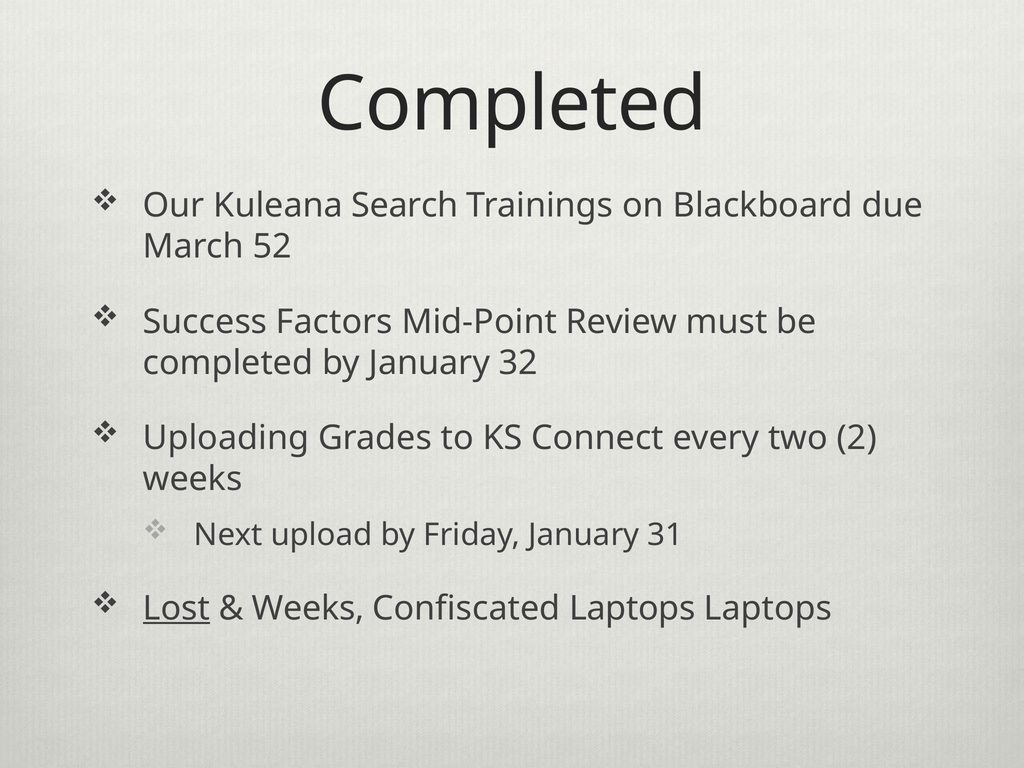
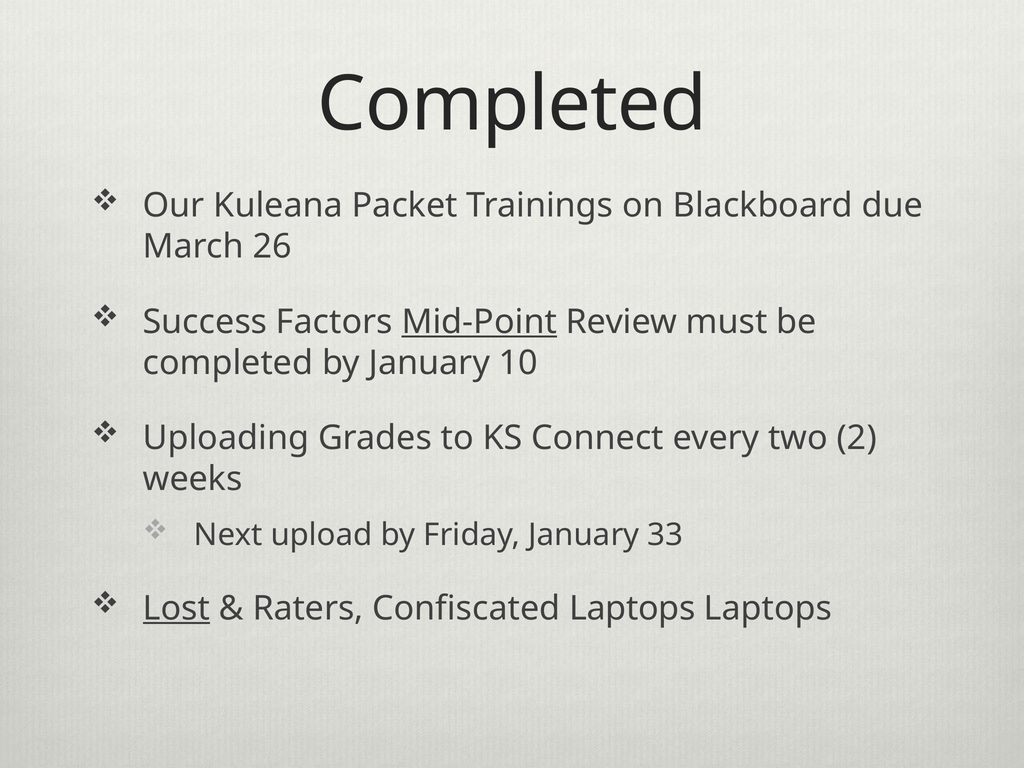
Search: Search -> Packet
52: 52 -> 26
Mid-Point underline: none -> present
32: 32 -> 10
31: 31 -> 33
Weeks at (308, 608): Weeks -> Raters
